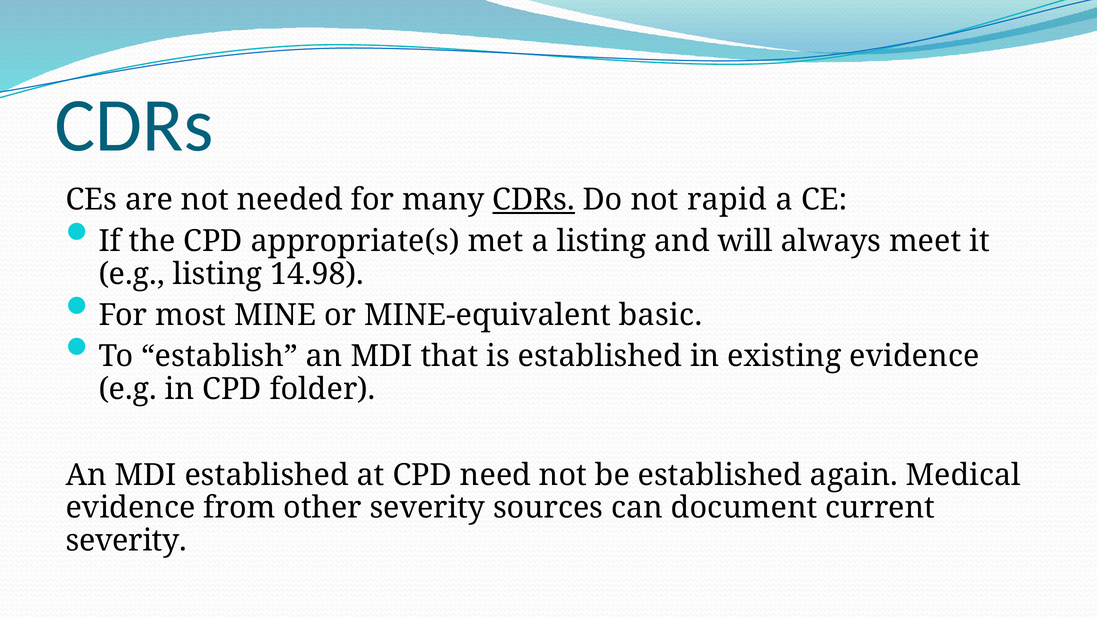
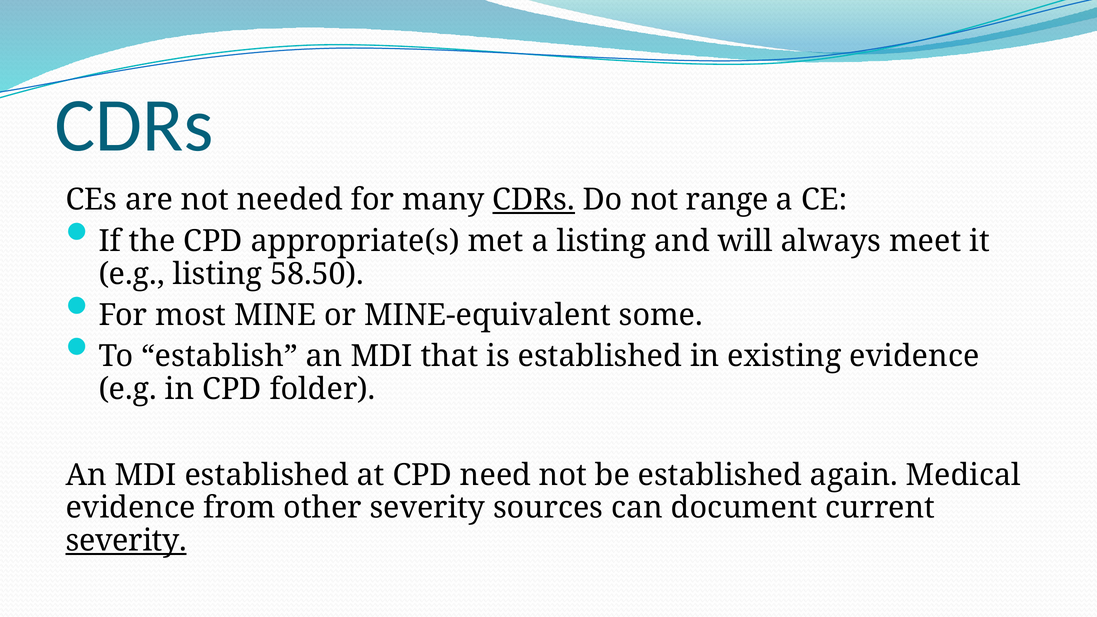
rapid: rapid -> range
14.98: 14.98 -> 58.50
basic: basic -> some
severity at (126, 541) underline: none -> present
